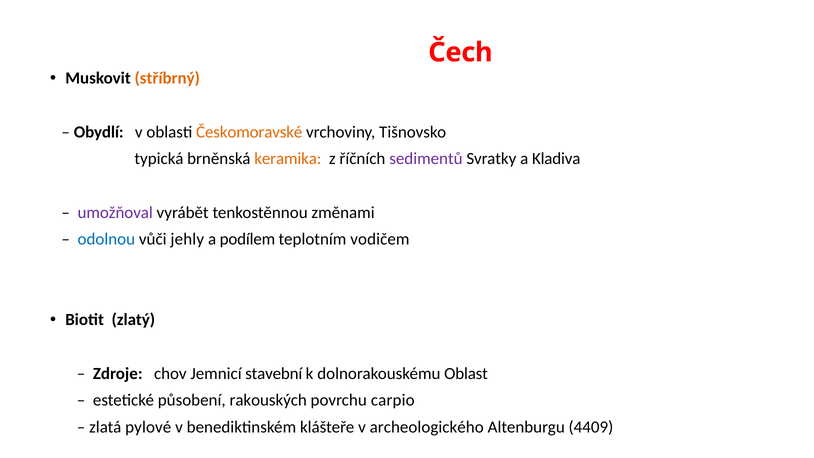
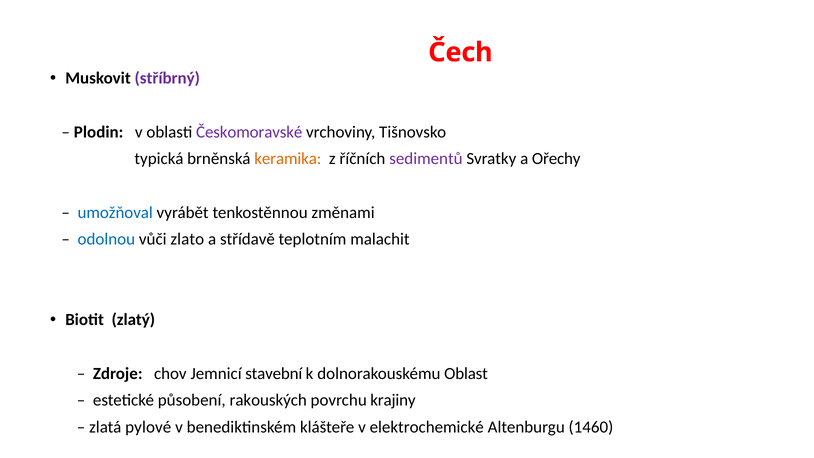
stříbrný colour: orange -> purple
Obydlí: Obydlí -> Plodin
Českomoravské colour: orange -> purple
Kladiva: Kladiva -> Ořechy
umožňoval colour: purple -> blue
jehly: jehly -> zlato
podílem: podílem -> střídavě
vodičem: vodičem -> malachit
carpio: carpio -> krajiny
archeologického: archeologického -> elektrochemické
4409: 4409 -> 1460
